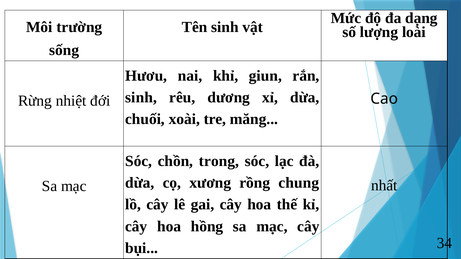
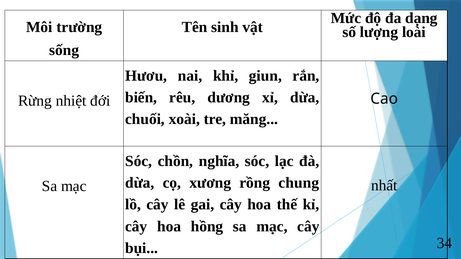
sinh at (141, 98): sinh -> biến
trong: trong -> nghĩa
